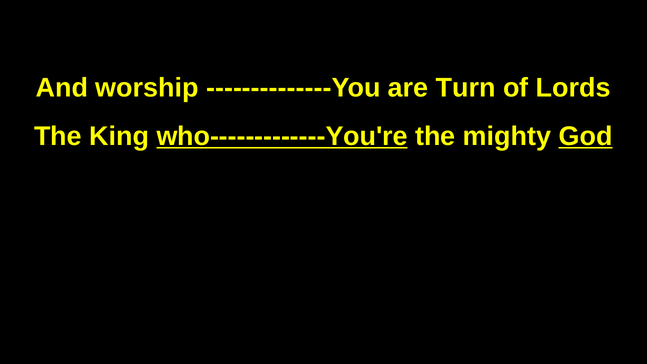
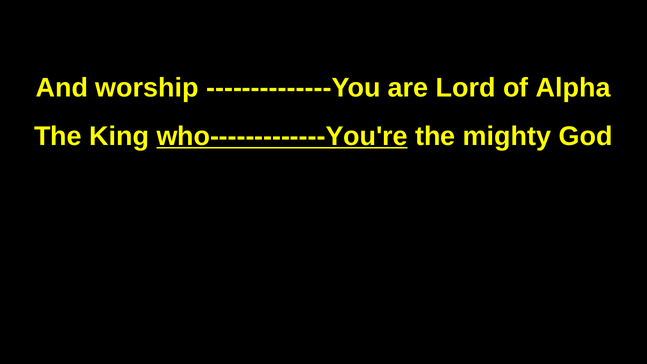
Turn: Turn -> Lord
Lords: Lords -> Alpha
God underline: present -> none
